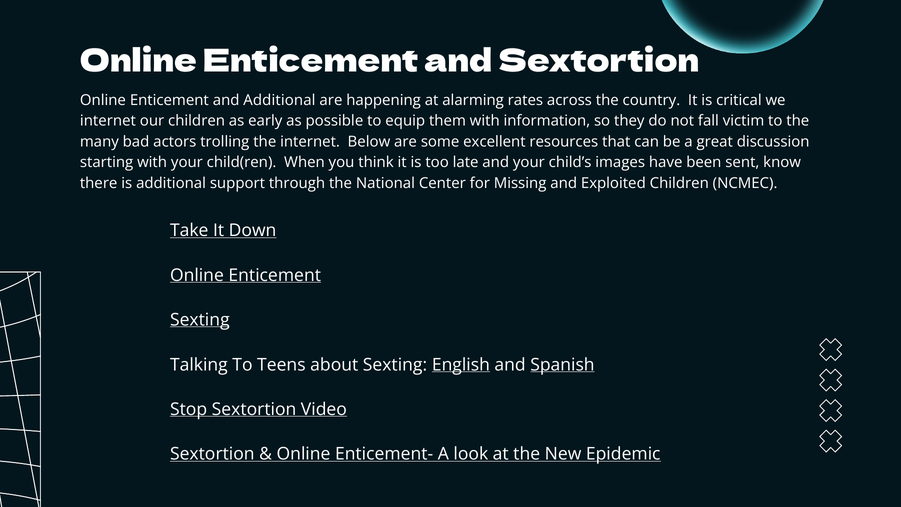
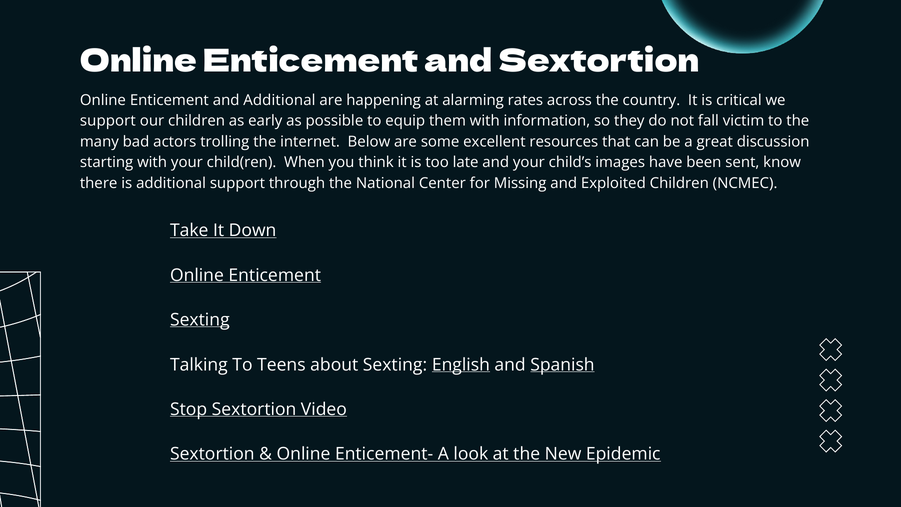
internet at (108, 121): internet -> support
